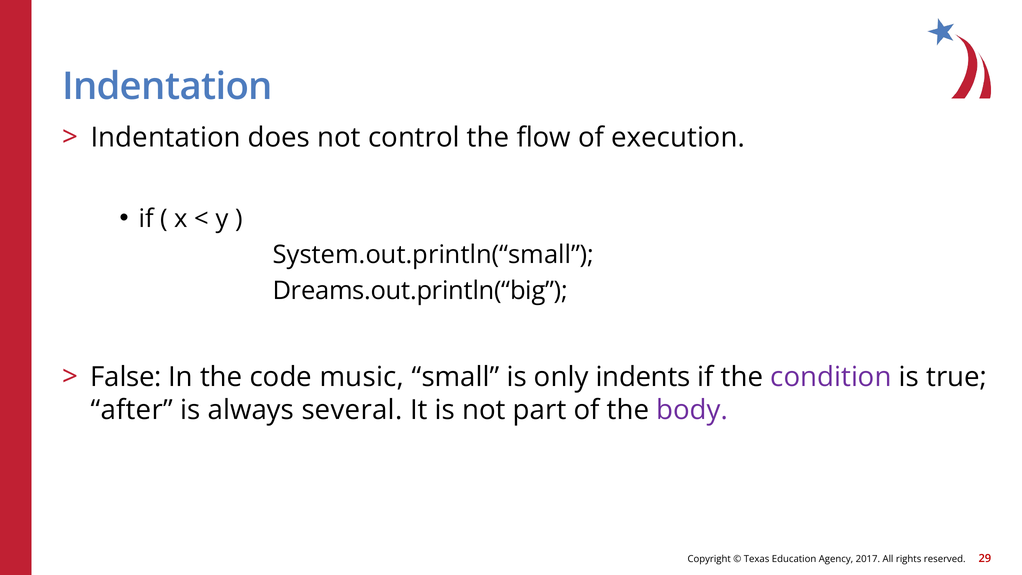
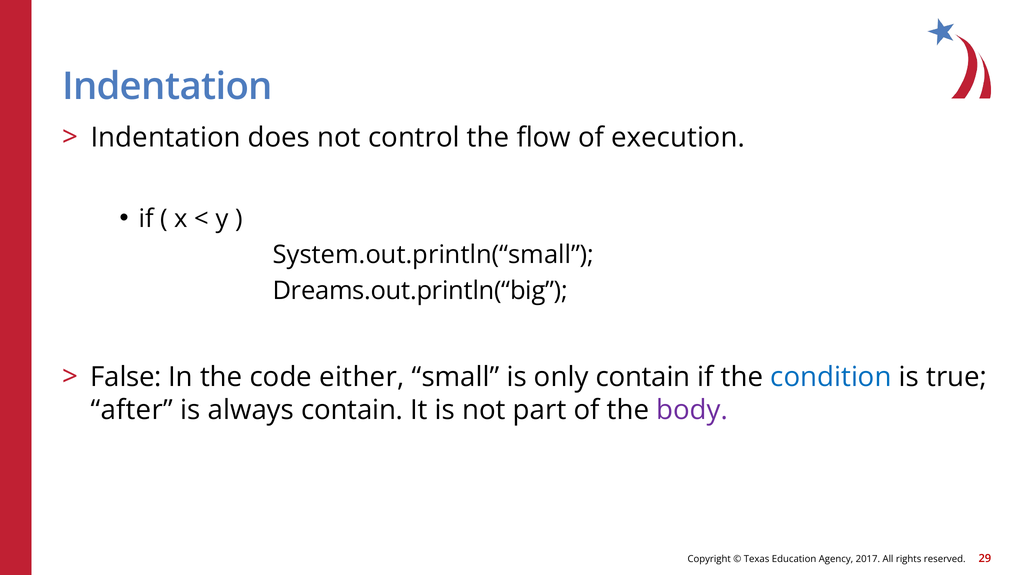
music: music -> either
only indents: indents -> contain
condition colour: purple -> blue
always several: several -> contain
